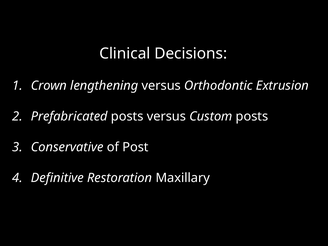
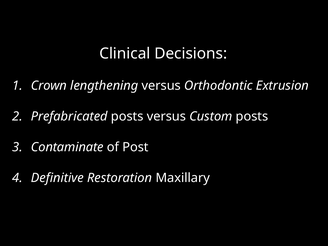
Conservative: Conservative -> Contaminate
